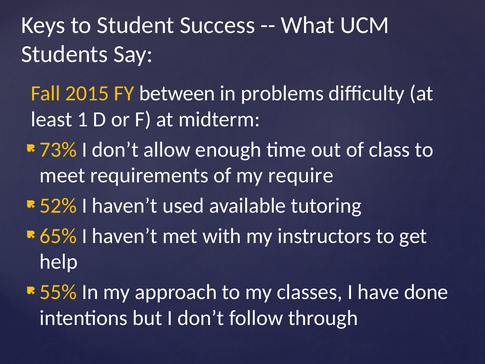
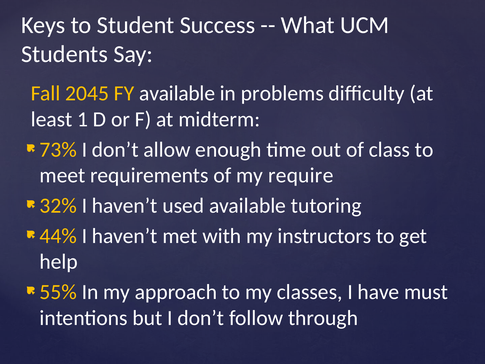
2015: 2015 -> 2045
FY between: between -> available
52%: 52% -> 32%
65%: 65% -> 44%
done: done -> must
